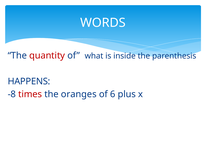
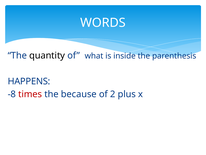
quantity colour: red -> black
oranges: oranges -> because
6: 6 -> 2
